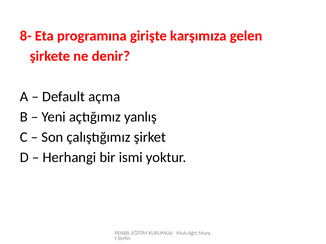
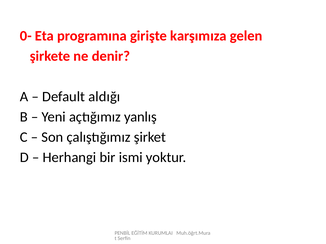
8-: 8- -> 0-
açma: açma -> aldığı
